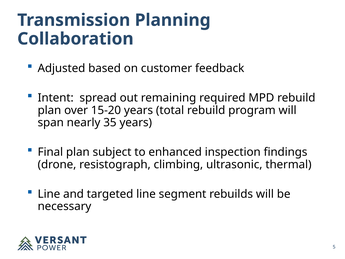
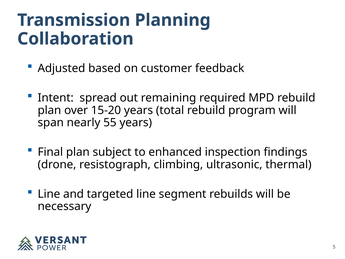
35: 35 -> 55
